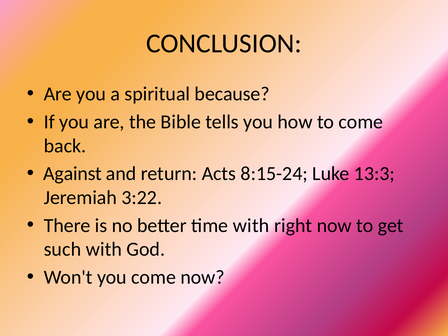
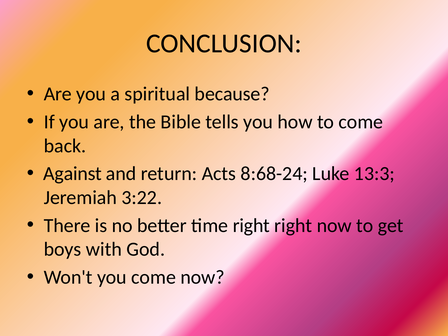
8:15-24: 8:15-24 -> 8:68-24
time with: with -> right
such: such -> boys
